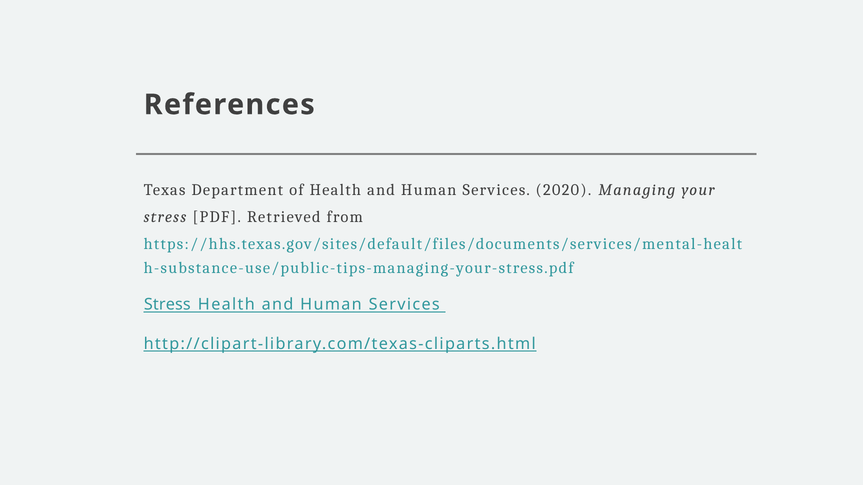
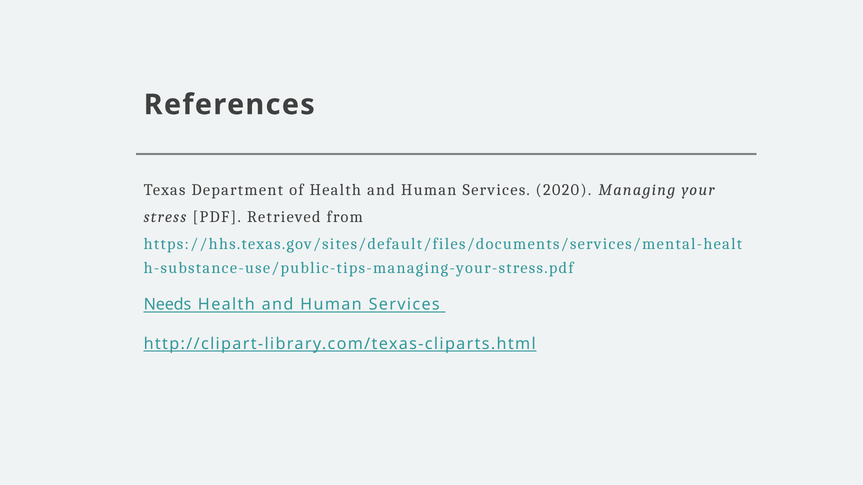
Stress at (167, 305): Stress -> Needs
